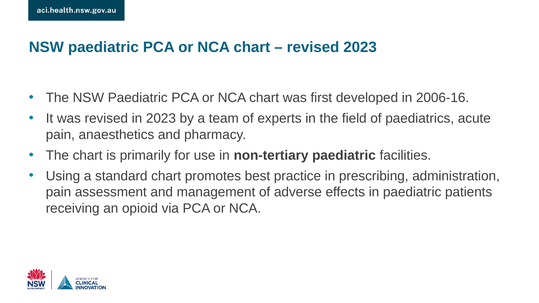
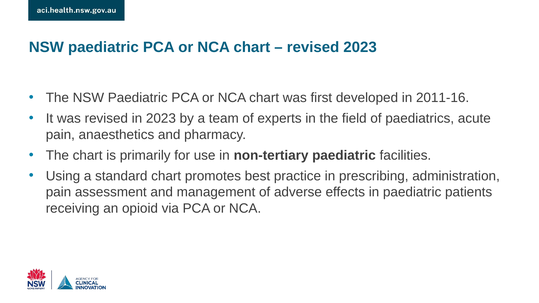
2006-16: 2006-16 -> 2011-16
